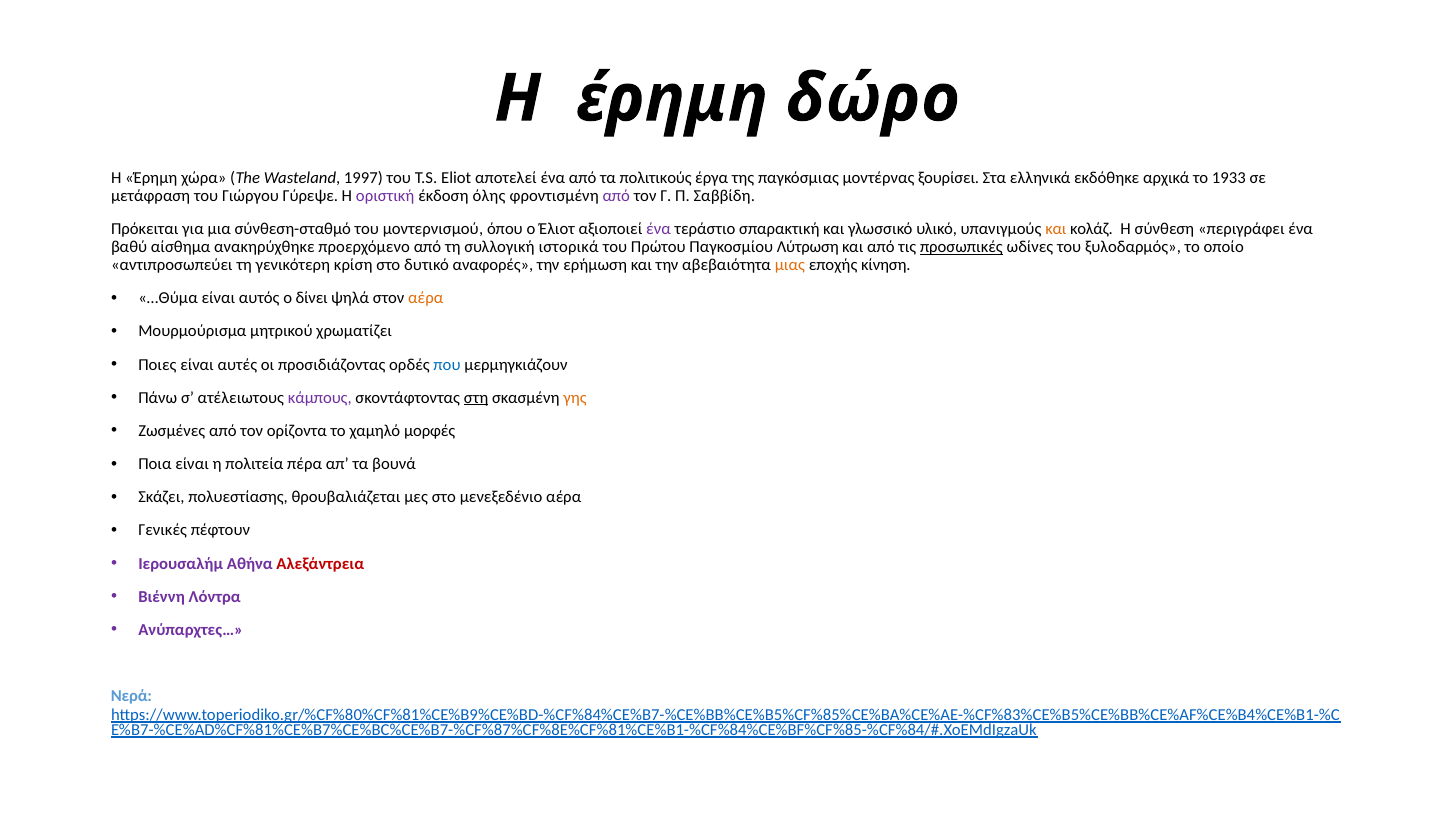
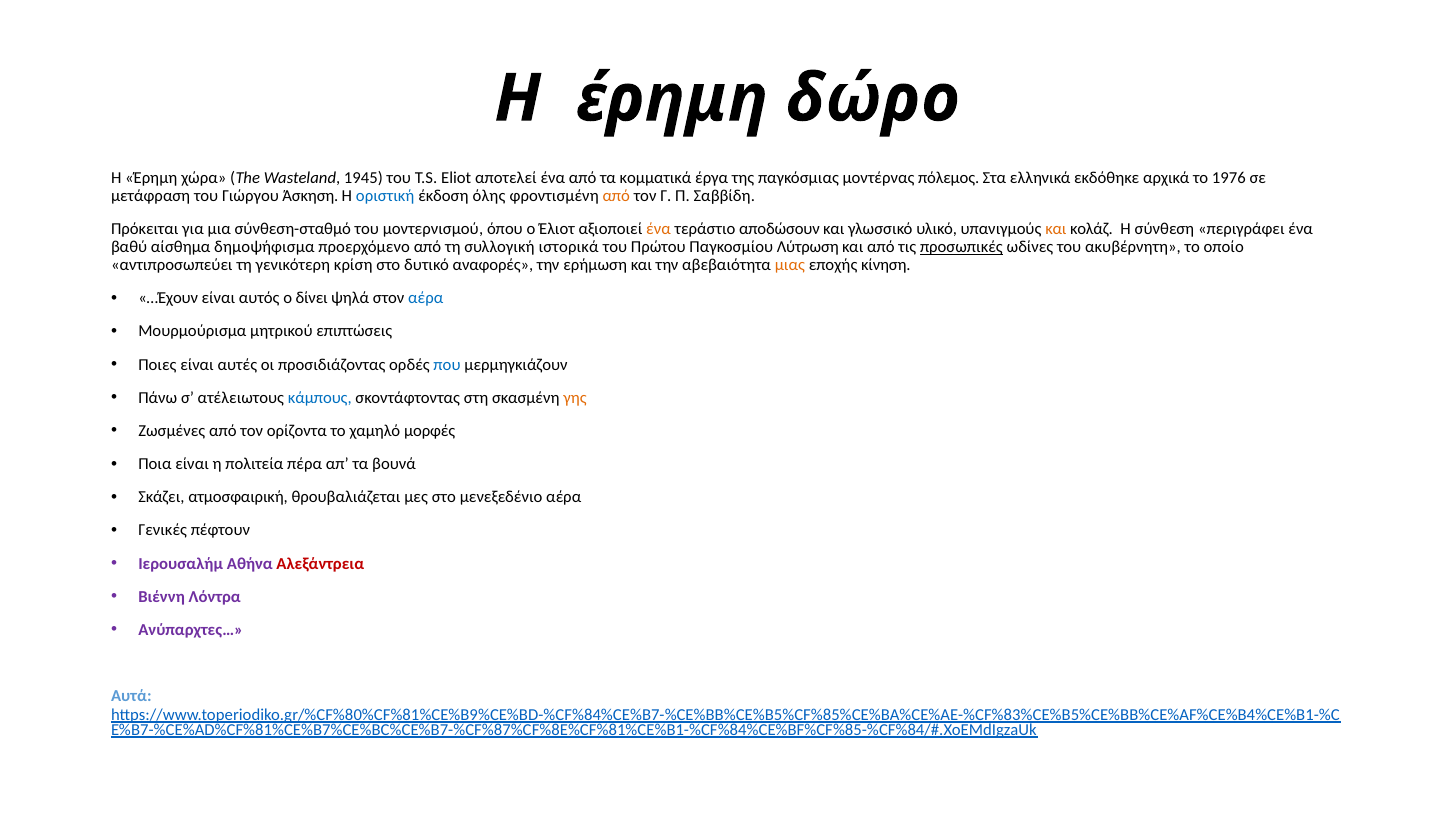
1997: 1997 -> 1945
πολιτικούς: πολιτικούς -> κομματικά
ξουρίσει: ξουρίσει -> πόλεμος
1933: 1933 -> 1976
Γύρεψε: Γύρεψε -> Άσκηση
οριστική colour: purple -> blue
από at (616, 196) colour: purple -> orange
ένα at (659, 229) colour: purple -> orange
σπαρακτική: σπαρακτική -> αποδώσουν
ανακηρύχθηκε: ανακηρύχθηκε -> δημοψήφισμα
ξυλοδαρμός: ξυλοδαρμός -> ακυβέρνητη
…Θύμα: …Θύμα -> …Έχουν
αέρα at (426, 298) colour: orange -> blue
χρωματίζει: χρωματίζει -> επιπτώσεις
κάμπους colour: purple -> blue
στη underline: present -> none
πολυεστίασης: πολυεστίασης -> ατμοσφαιρική
Νερά: Νερά -> Αυτά
